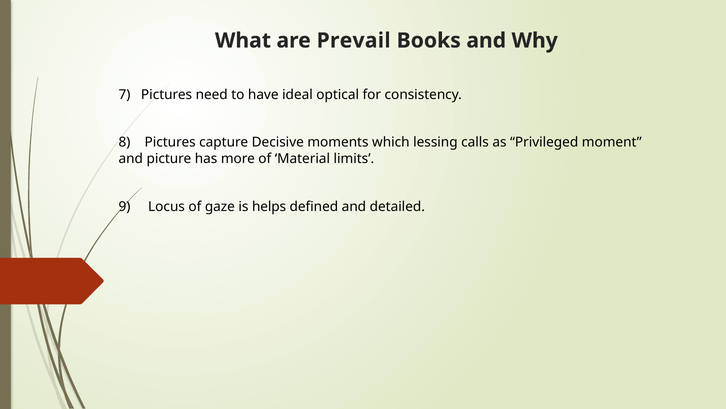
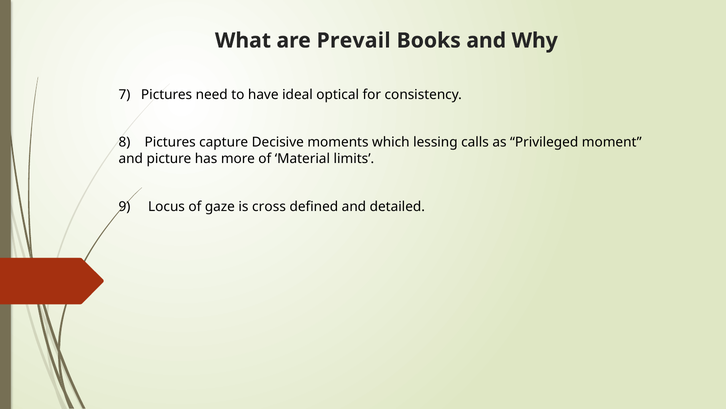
helps: helps -> cross
